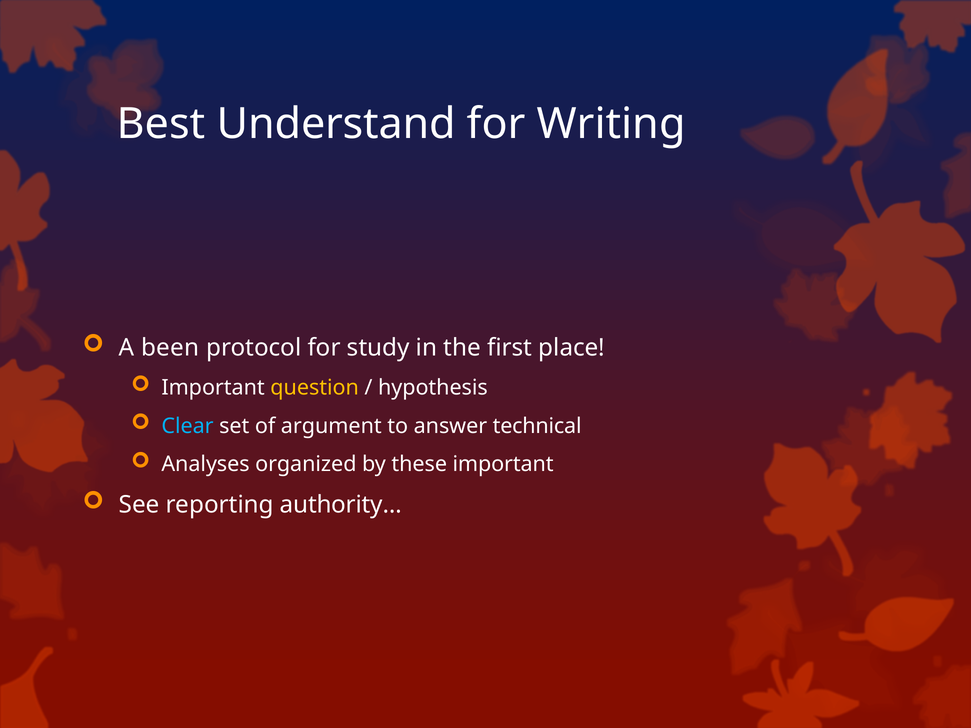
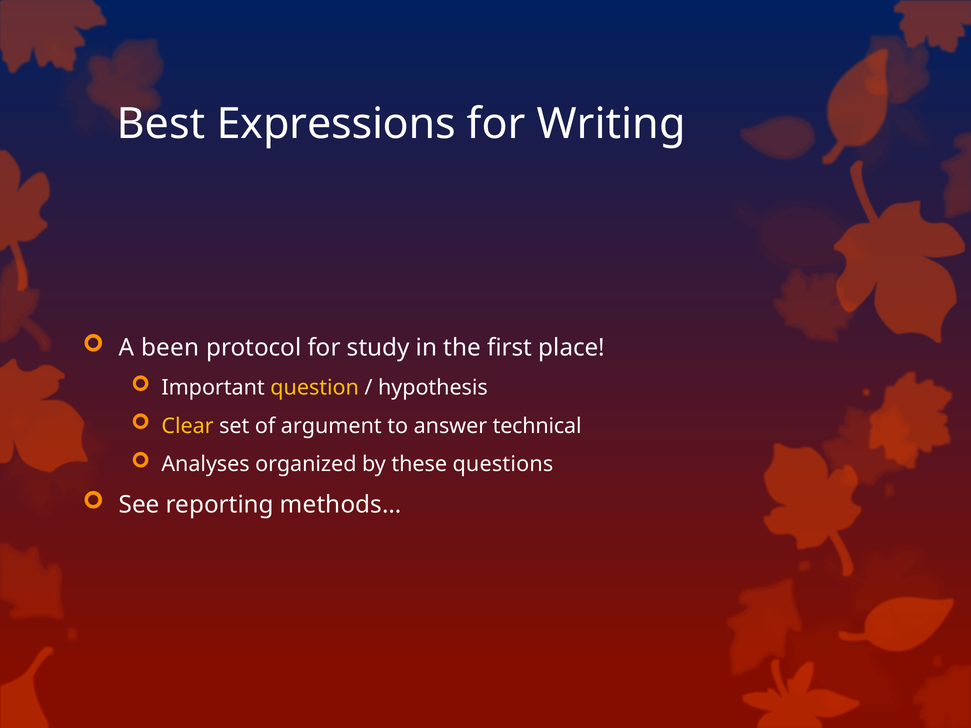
Understand: Understand -> Expressions
Clear colour: light blue -> yellow
these important: important -> questions
authority…: authority… -> methods…
